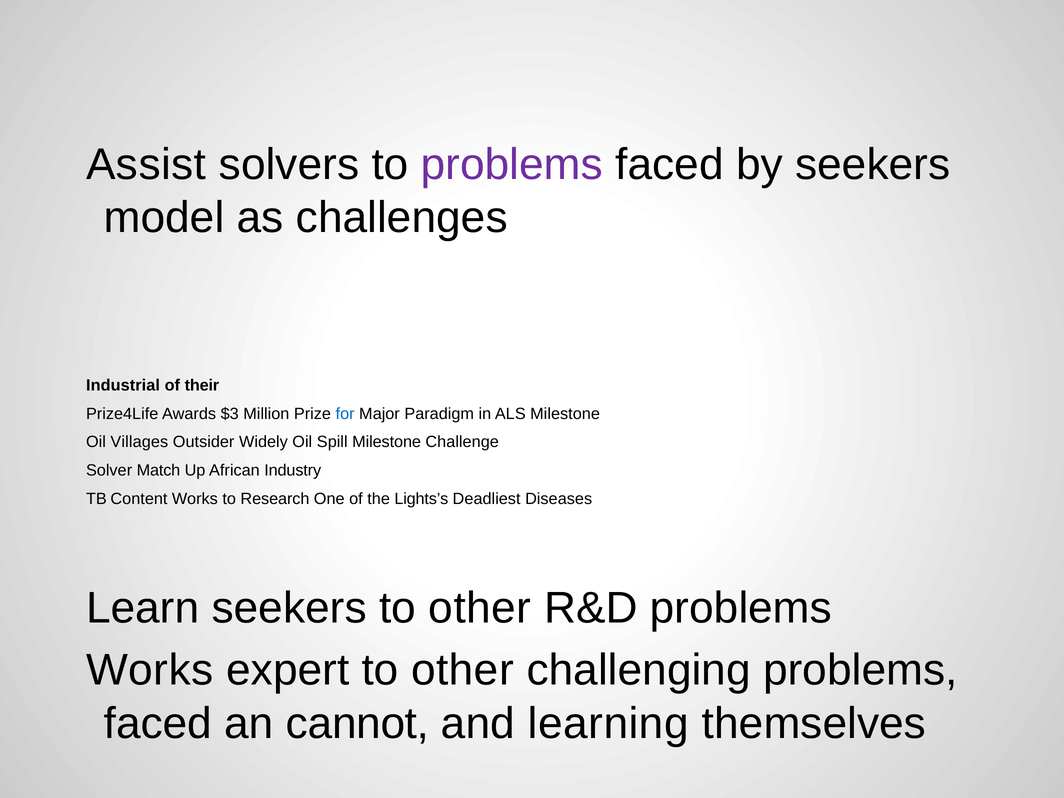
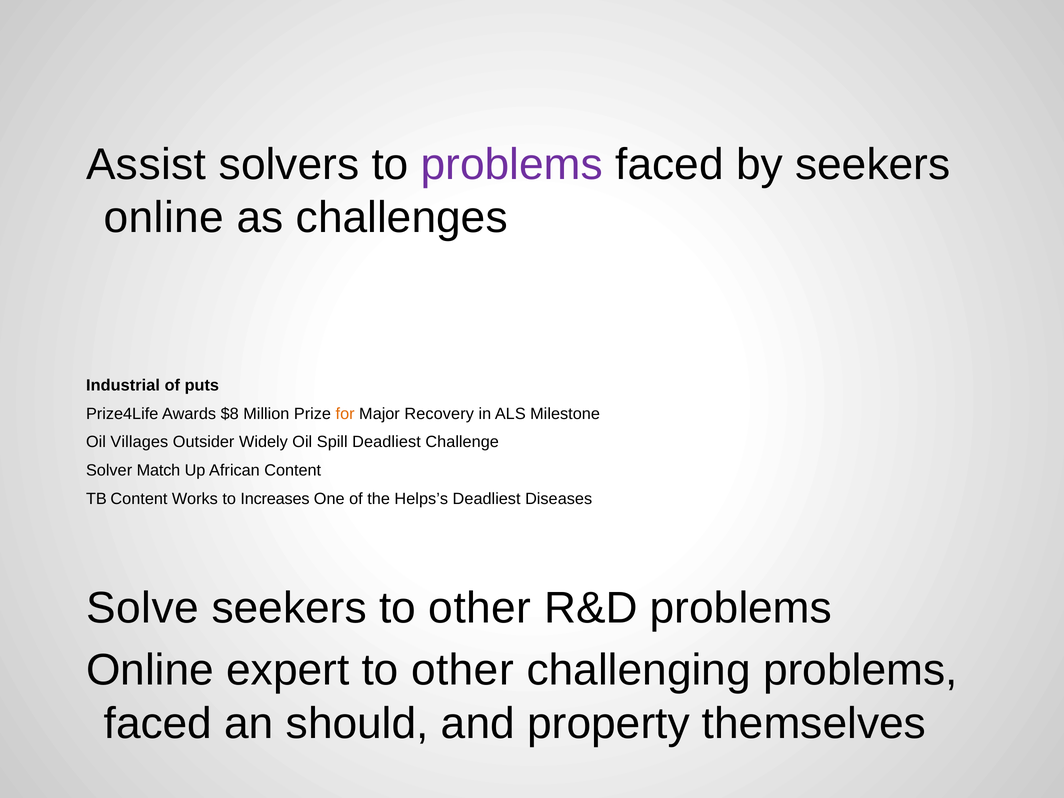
model at (164, 218): model -> online
their: their -> puts
$3: $3 -> $8
for colour: blue -> orange
Paradigm: Paradigm -> Recovery
Spill Milestone: Milestone -> Deadliest
African Industry: Industry -> Content
Research: Research -> Increases
Lights’s: Lights’s -> Helps’s
Learn: Learn -> Solve
Works at (150, 670): Works -> Online
cannot: cannot -> should
learning: learning -> property
